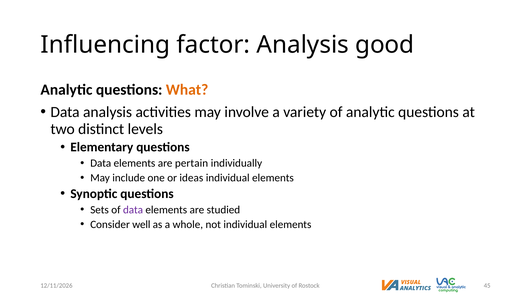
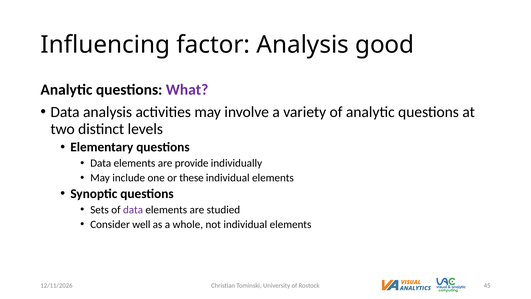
What colour: orange -> purple
pertain: pertain -> provide
ideas: ideas -> these
